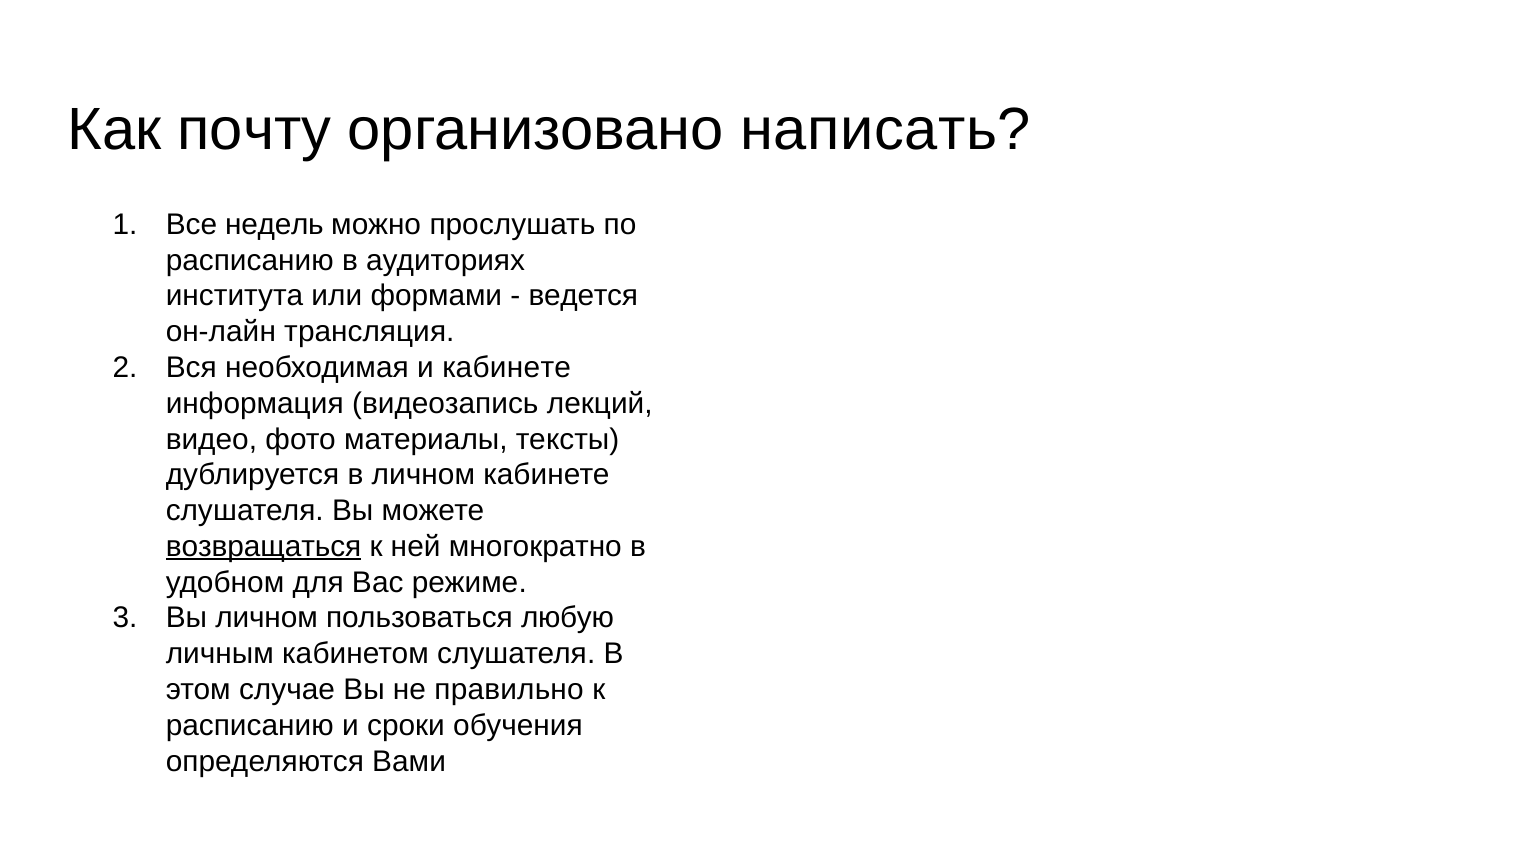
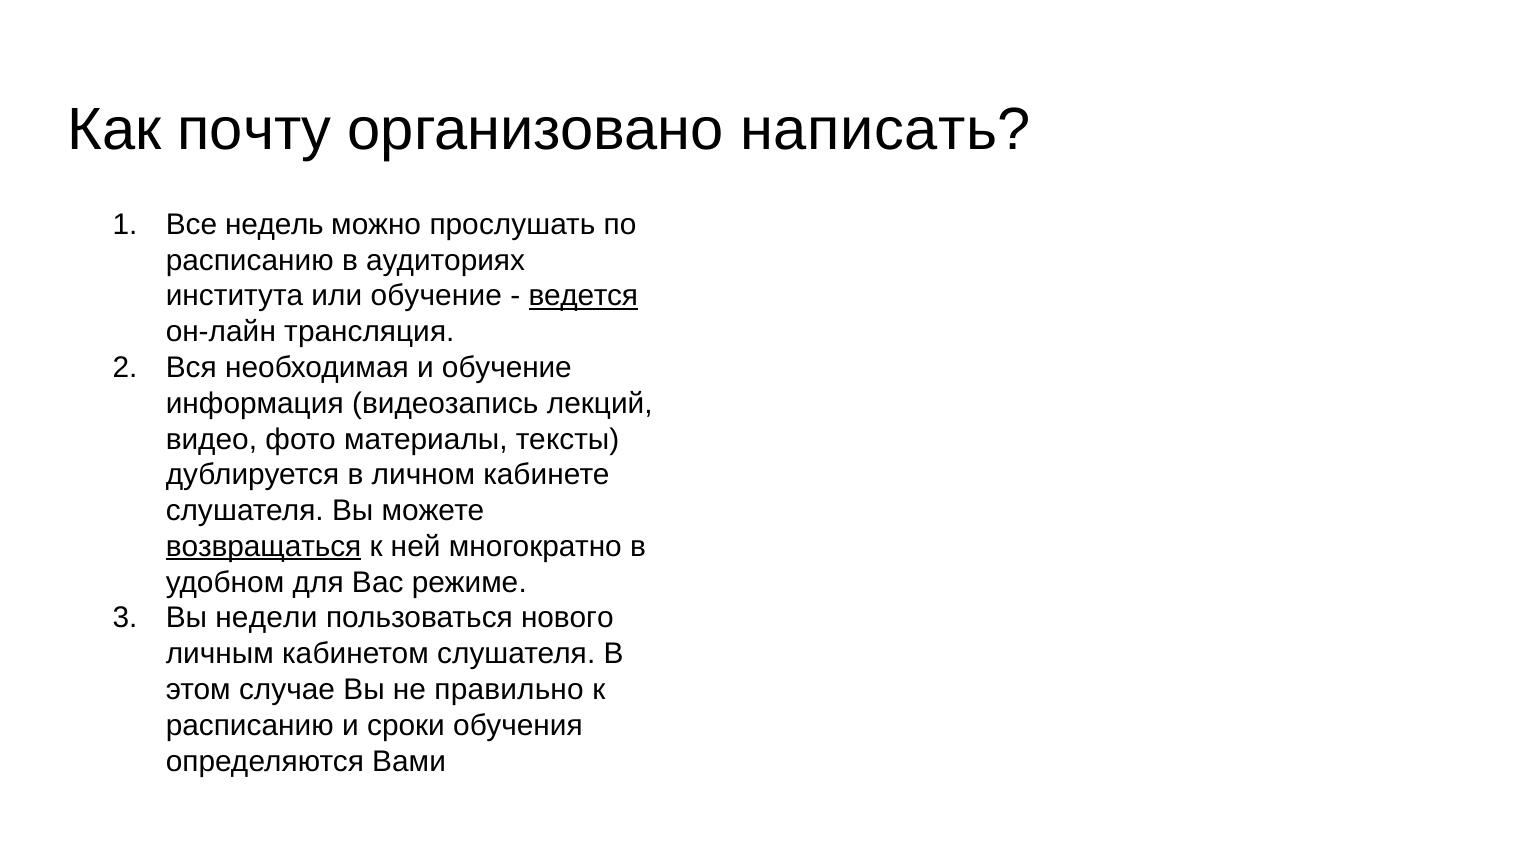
или формами: формами -> обучение
ведется underline: none -> present
и кабинете: кабинете -> обучение
Вы личном: личном -> недели
любую: любую -> нового
